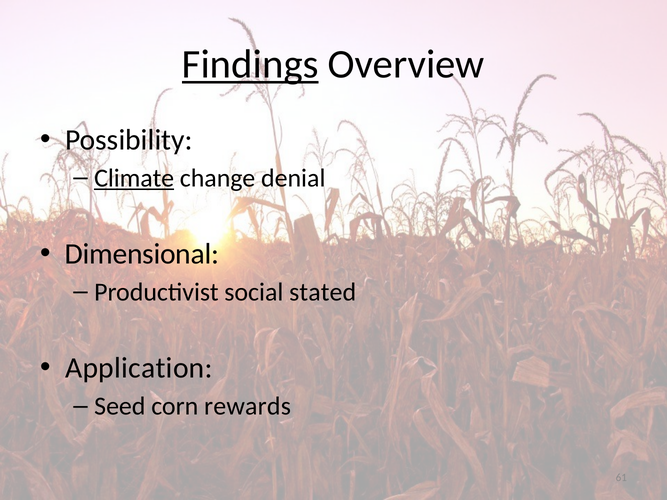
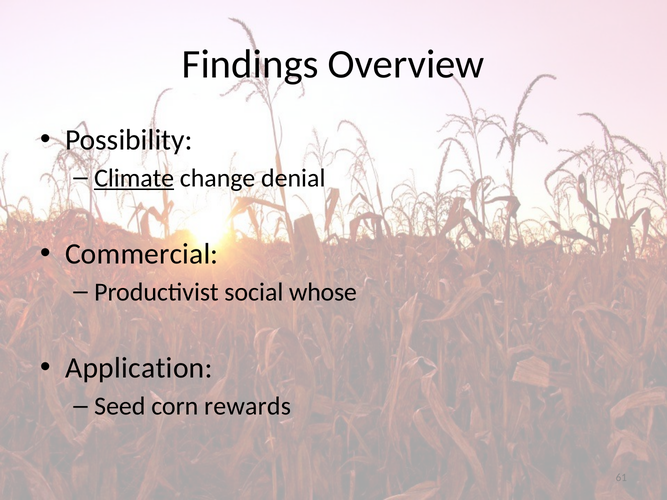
Findings underline: present -> none
Dimensional: Dimensional -> Commercial
stated: stated -> whose
